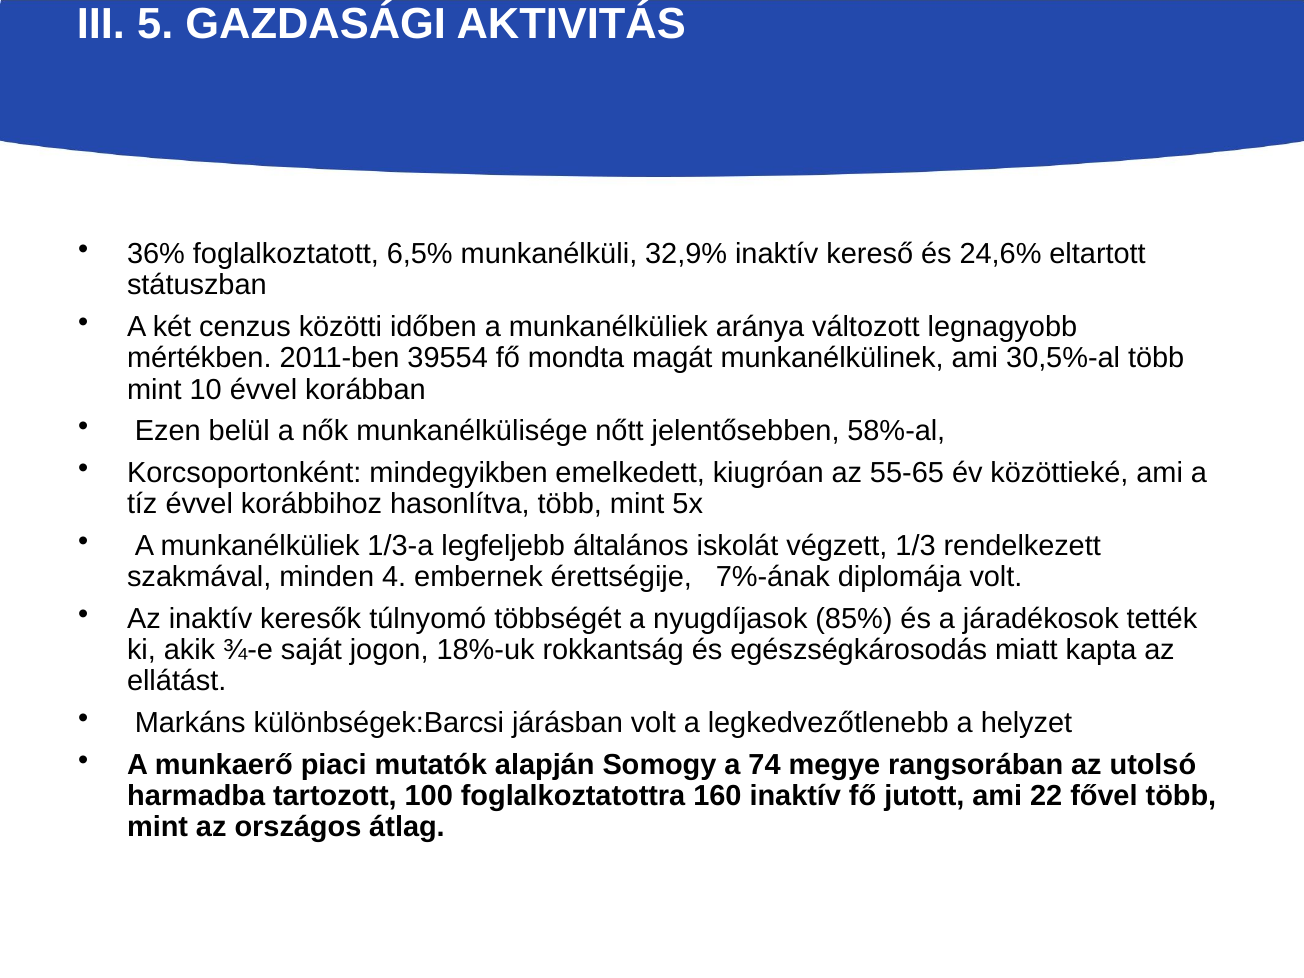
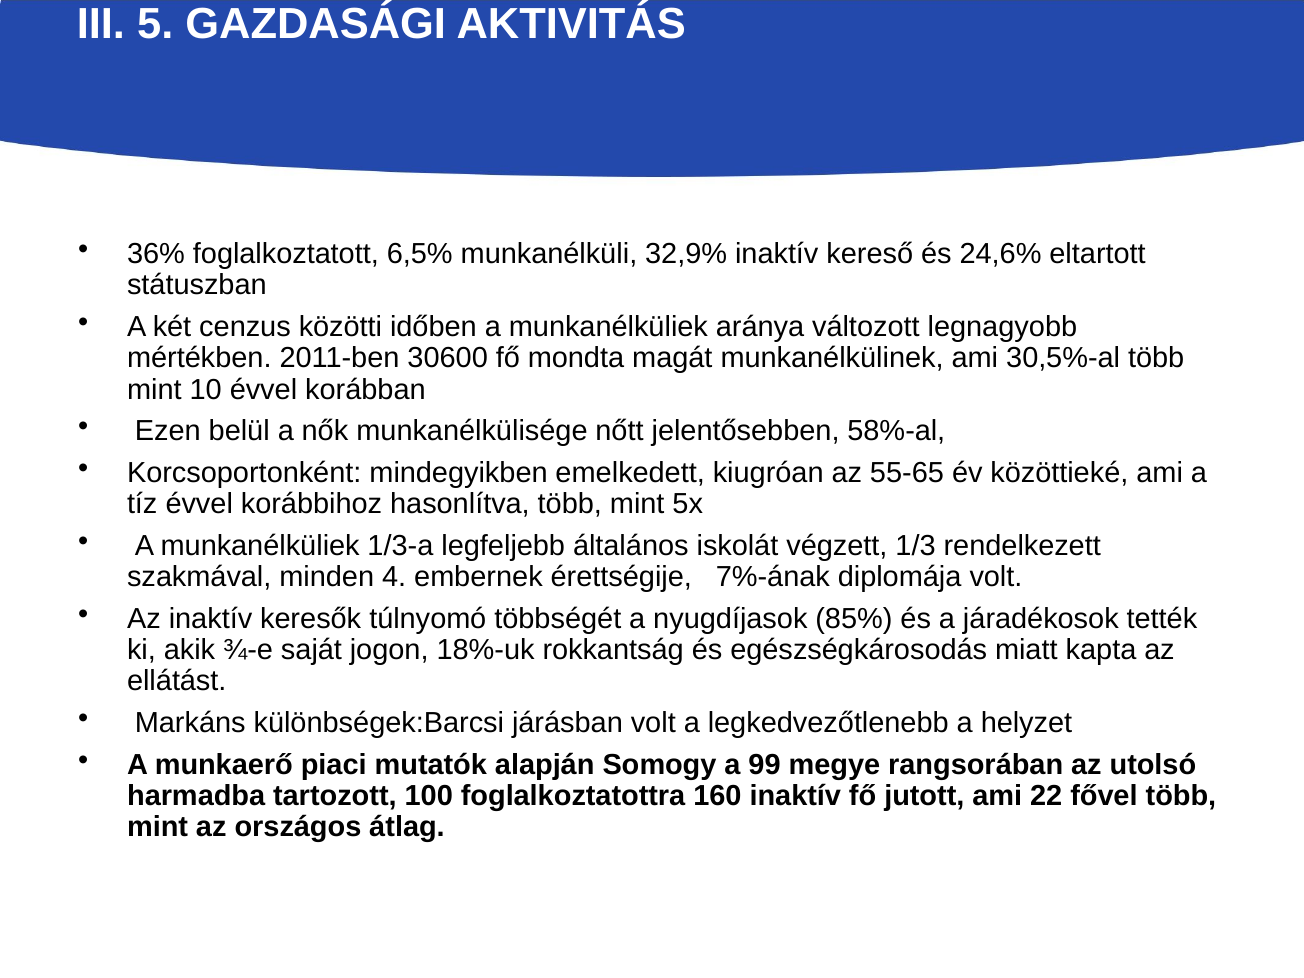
39554: 39554 -> 30600
74: 74 -> 99
